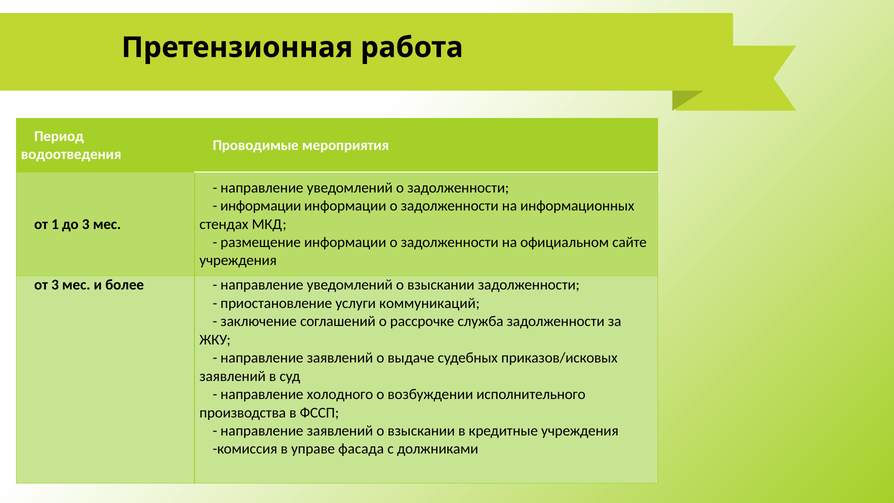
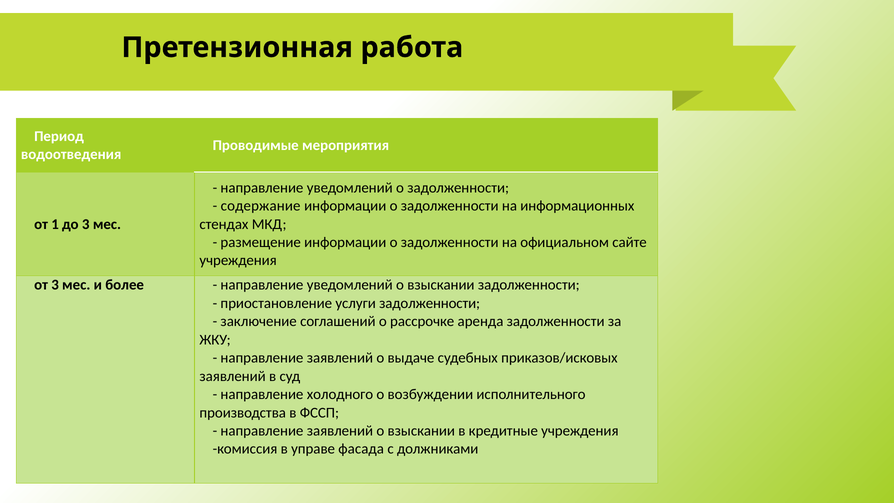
информации at (261, 206): информации -> содержание
услуги коммуникаций: коммуникаций -> задолженности
служба: служба -> аренда
